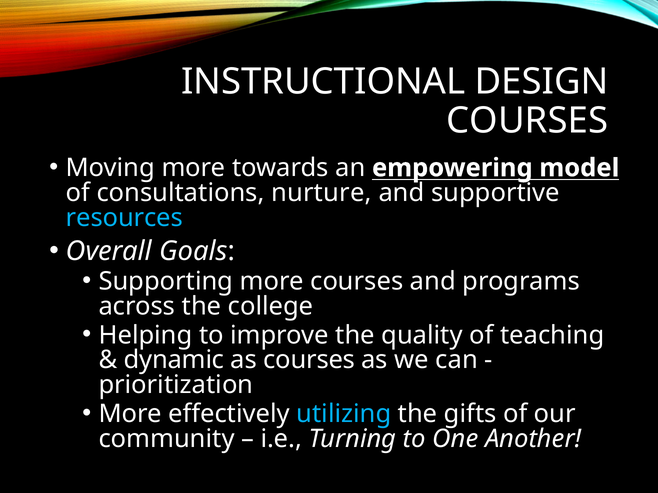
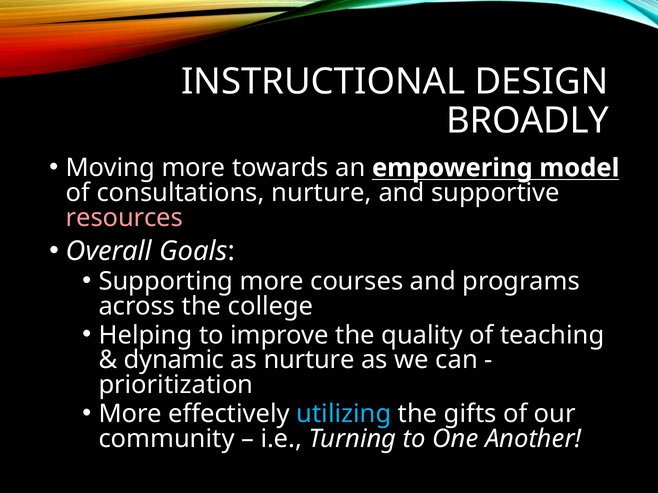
COURSES at (527, 121): COURSES -> BROADLY
resources colour: light blue -> pink
as courses: courses -> nurture
